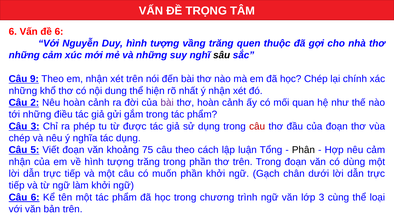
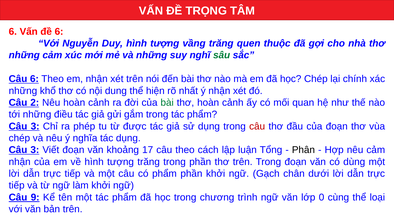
sâu colour: black -> green
Câu 9: 9 -> 6
bài at (167, 102) colour: purple -> green
5 at (35, 150): 5 -> 3
75: 75 -> 17
có muốn: muốn -> phẩm
Câu 6: 6 -> 9
lớp 3: 3 -> 0
